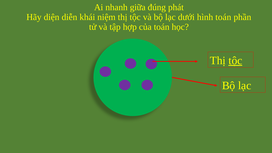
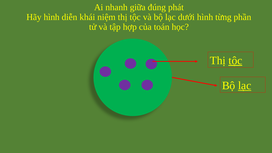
Hãy diện: diện -> hình
hình toán: toán -> từng
lạc at (245, 86) underline: none -> present
